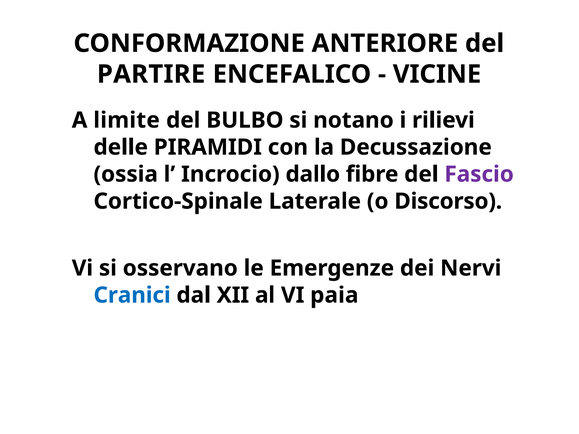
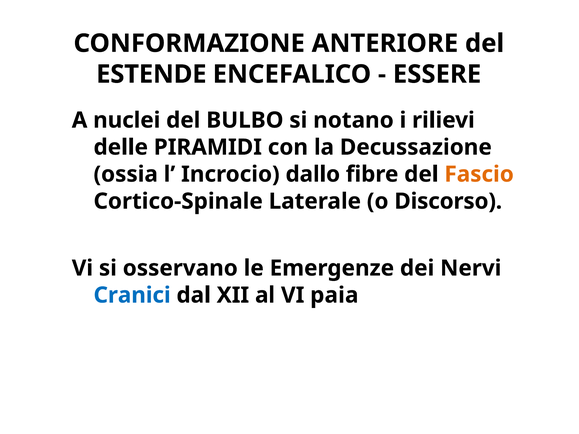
PARTIRE: PARTIRE -> ESTENDE
VICINE: VICINE -> ESSERE
limite: limite -> nuclei
Fascio colour: purple -> orange
